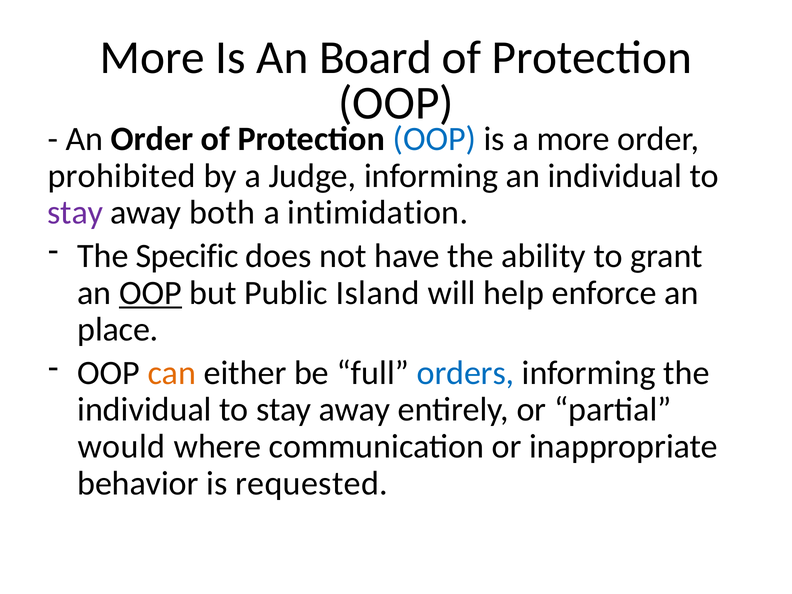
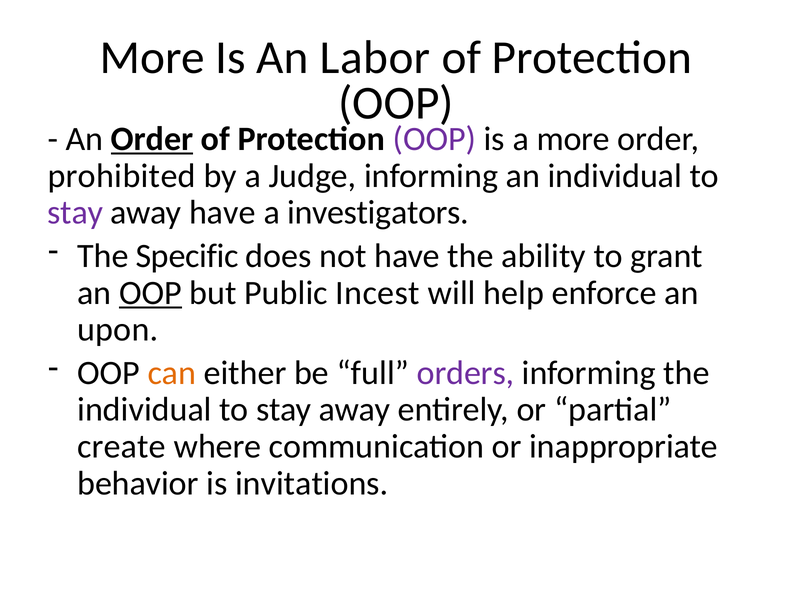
Board: Board -> Labor
Order at (152, 139) underline: none -> present
OOP at (434, 139) colour: blue -> purple
away both: both -> have
intimidation: intimidation -> investigators
Island: Island -> Incest
place: place -> upon
orders colour: blue -> purple
would: would -> create
requested: requested -> invitations
